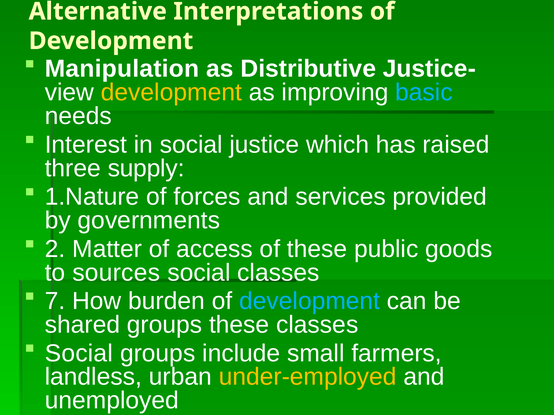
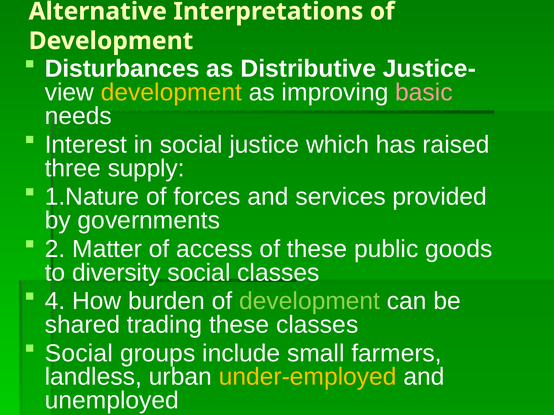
Manipulation: Manipulation -> Disturbances
basic colour: light blue -> pink
sources: sources -> diversity
7: 7 -> 4
development at (310, 301) colour: light blue -> light green
shared groups: groups -> trading
